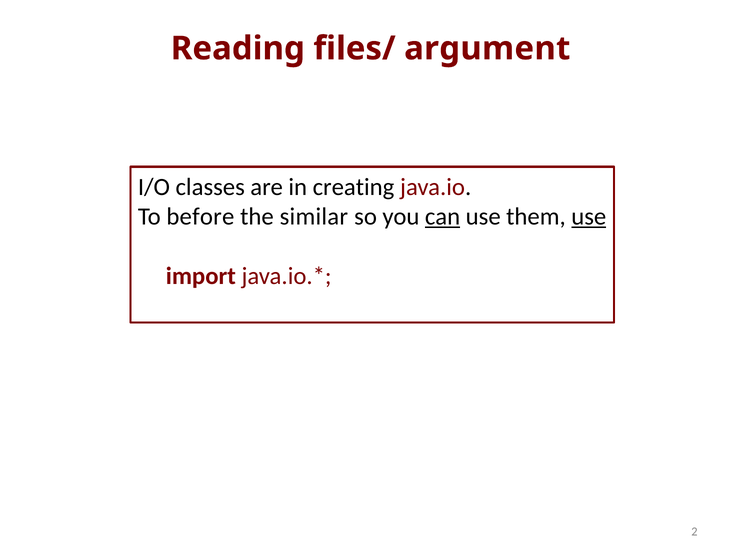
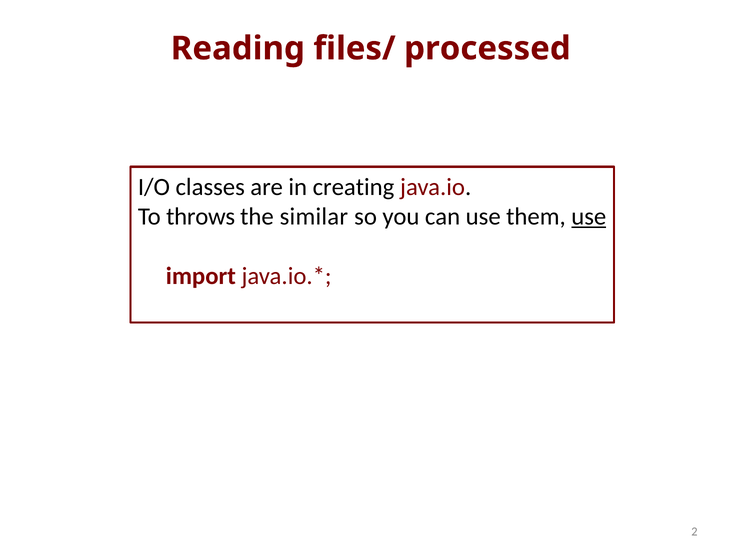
argument: argument -> processed
before: before -> throws
can underline: present -> none
